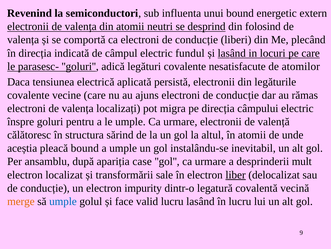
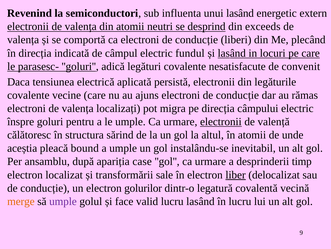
unui bound: bound -> lasând
folosind: folosind -> exceeds
atomilor: atomilor -> convenit
electronii at (221, 121) underline: none -> present
mult: mult -> timp
impurity: impurity -> golurilor
umple at (63, 201) colour: blue -> purple
